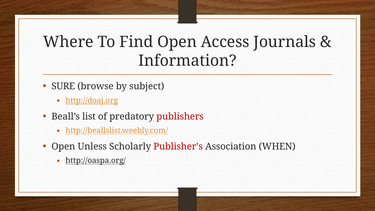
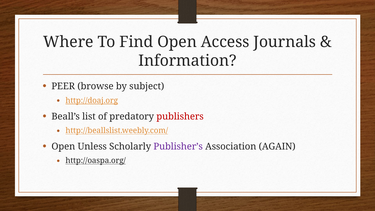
SURE: SURE -> PEER
Publisher’s colour: red -> purple
WHEN: WHEN -> AGAIN
